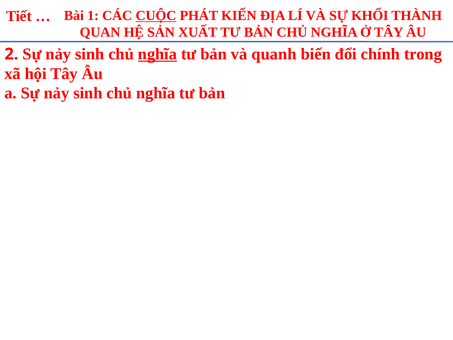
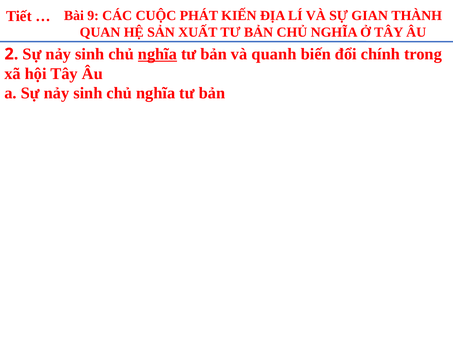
1: 1 -> 9
CUỘC underline: present -> none
KHỐI: KHỐI -> GIAN
